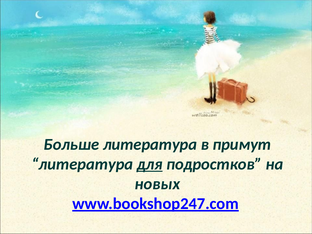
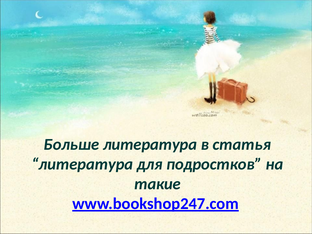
примут: примут -> статья
для underline: present -> none
новых: новых -> такие
